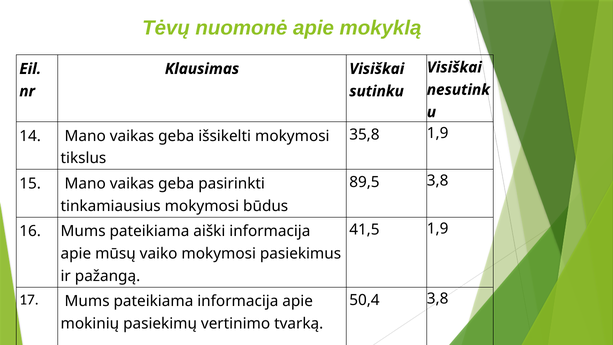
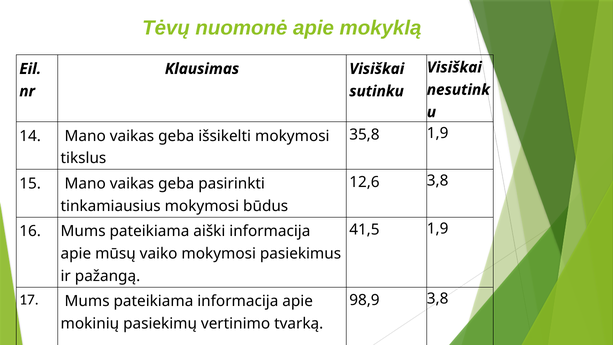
89,5: 89,5 -> 12,6
50,4: 50,4 -> 98,9
